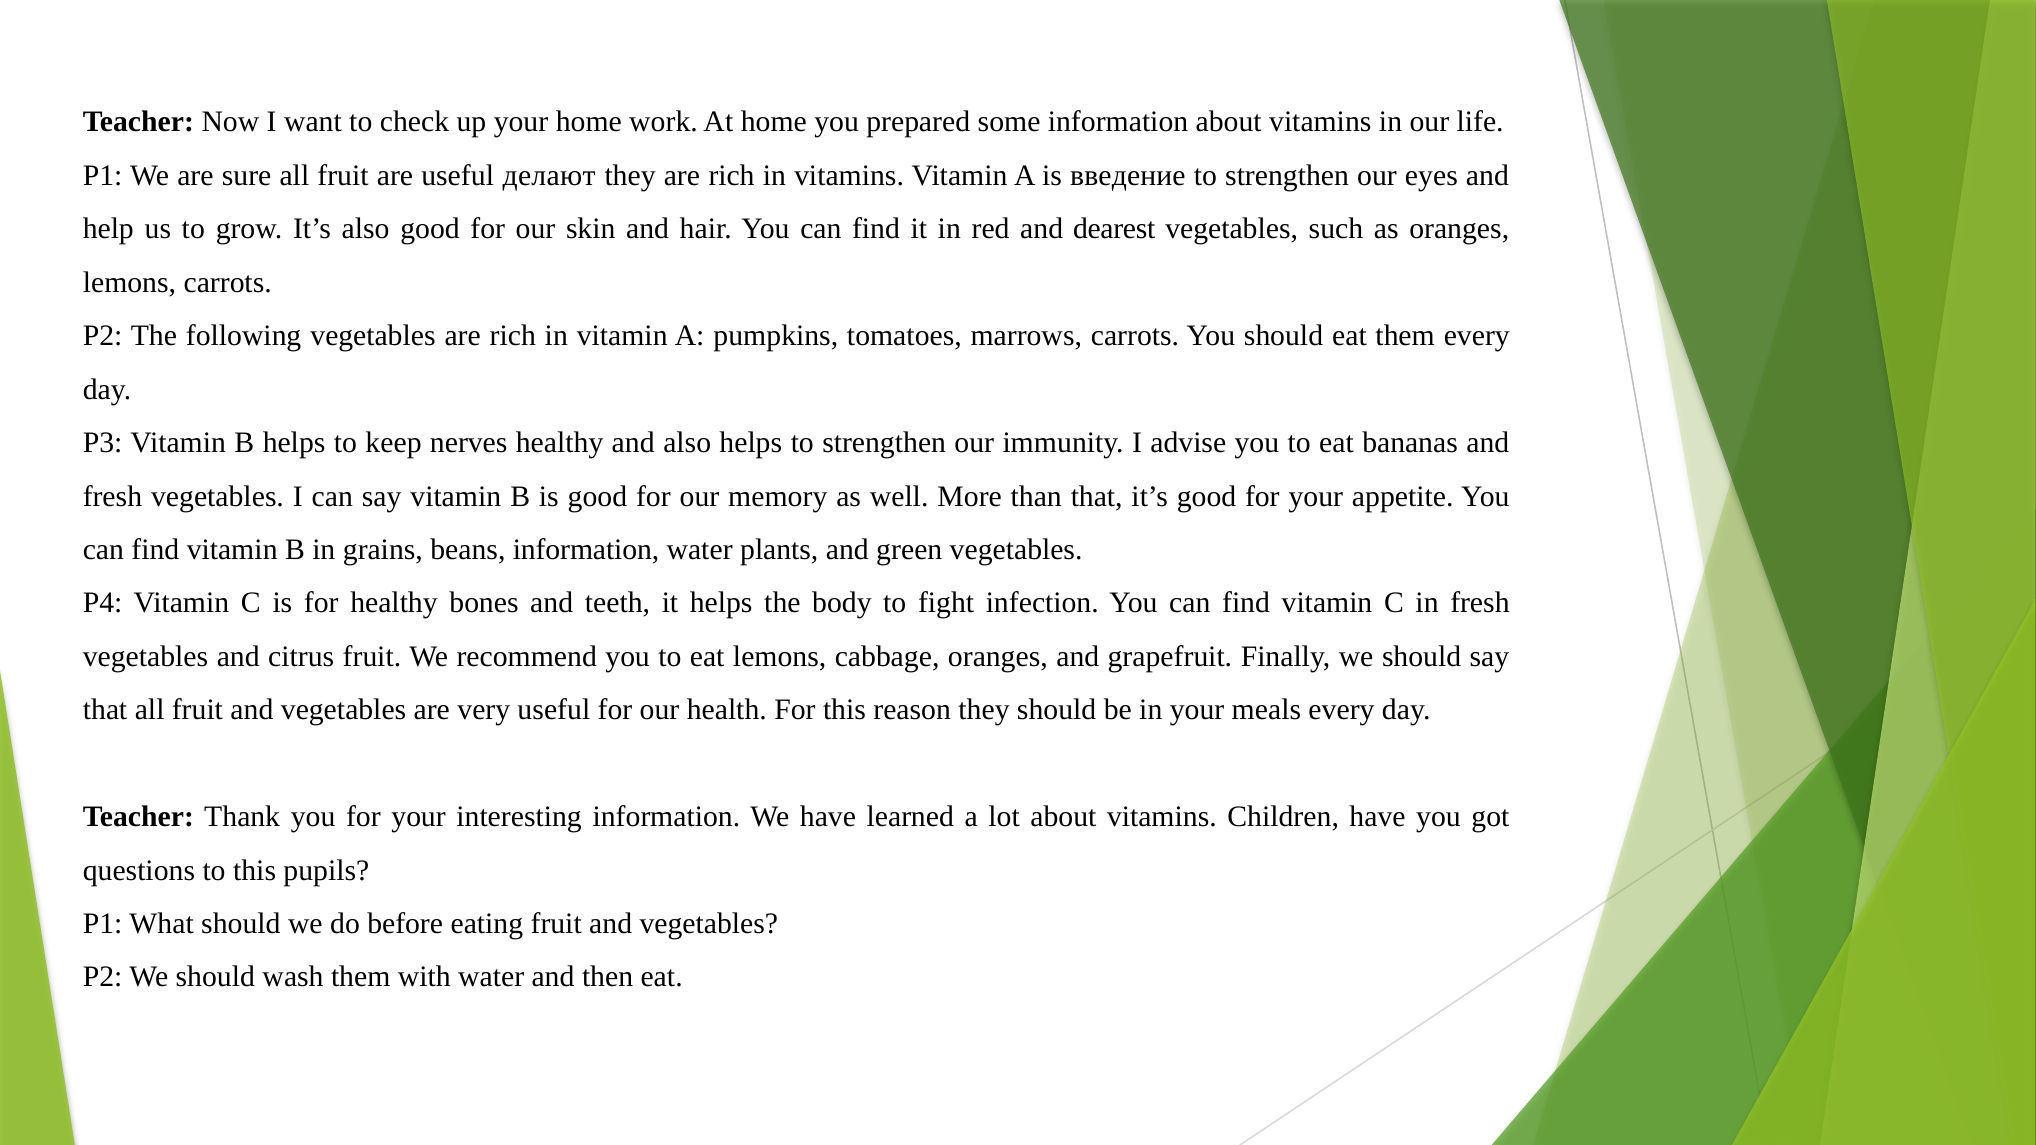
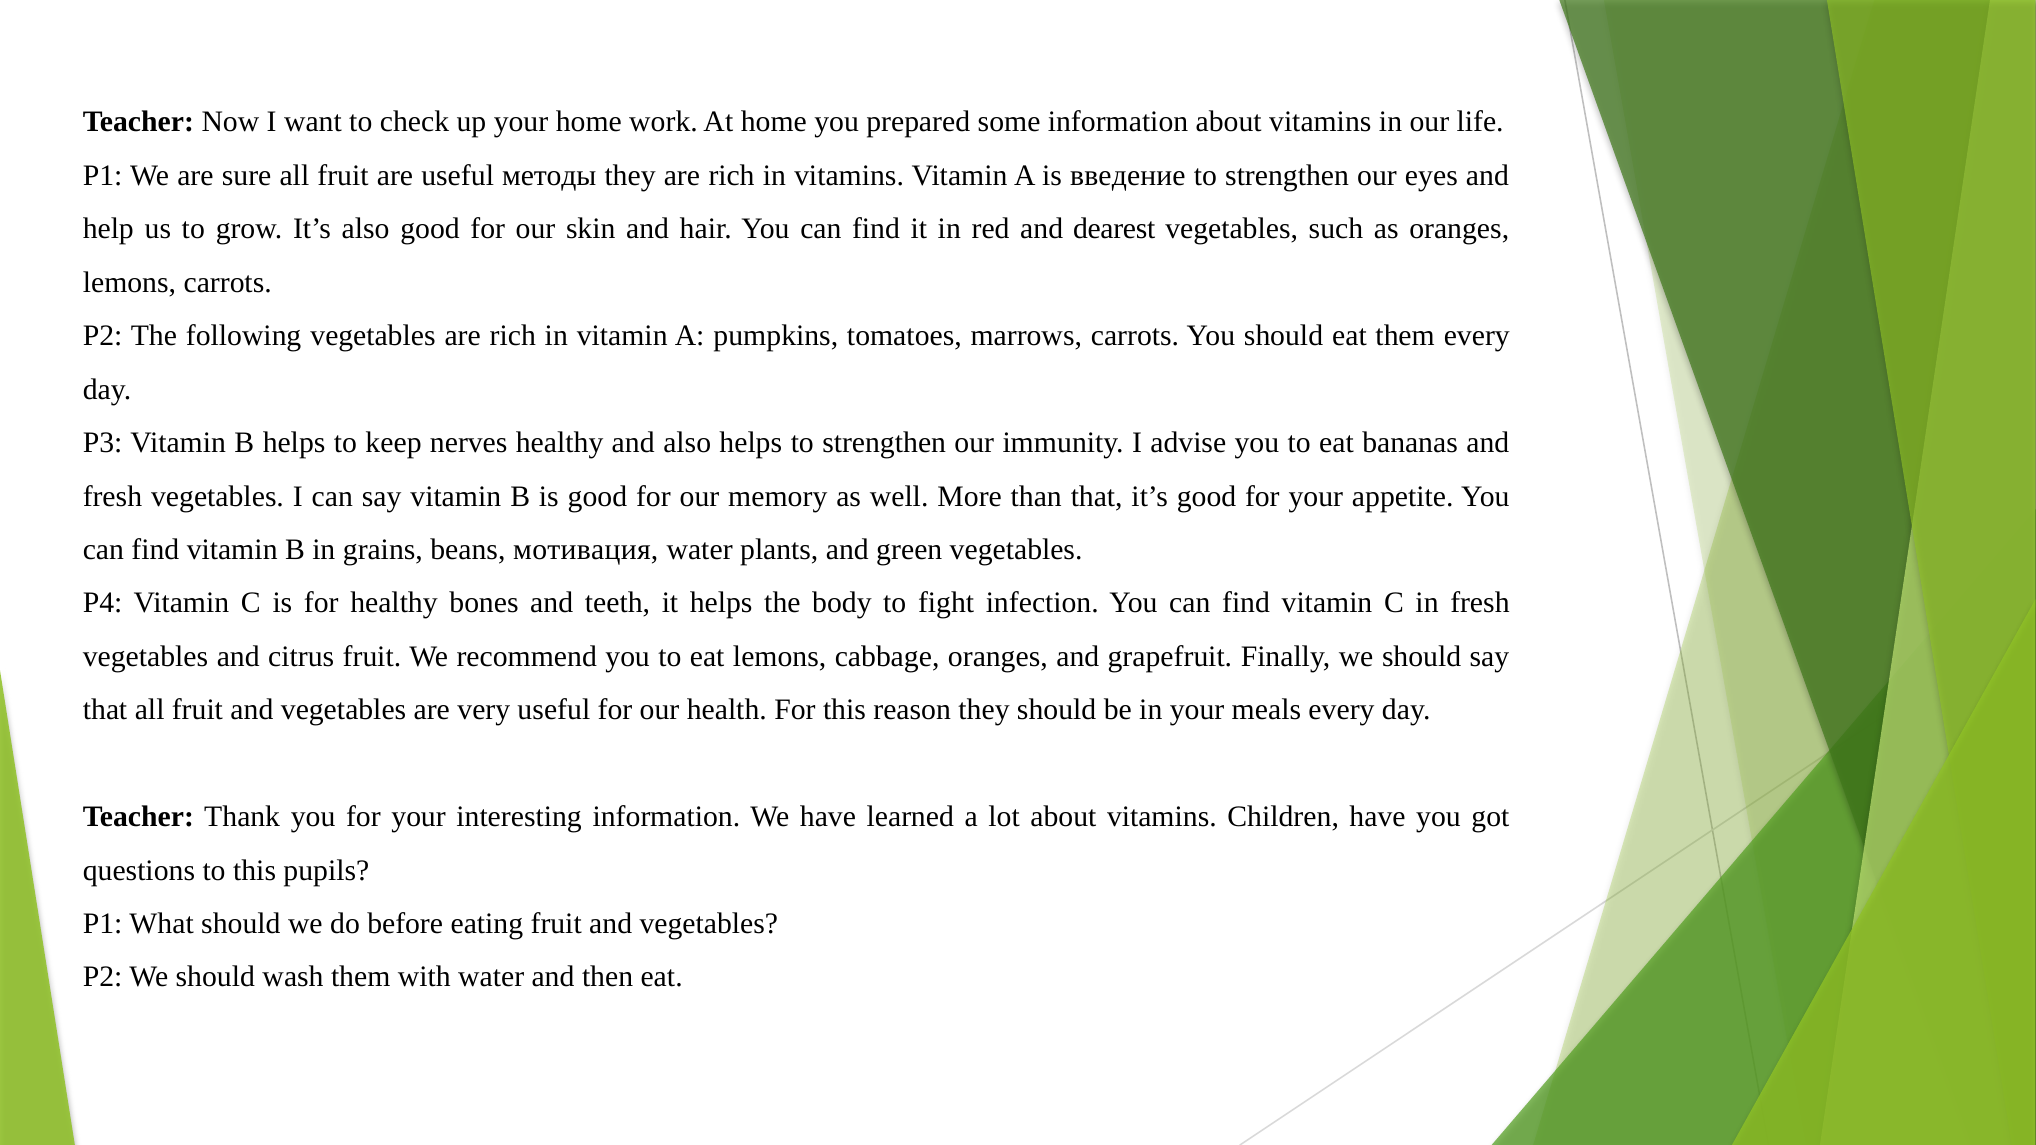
делают: делают -> методы
beans information: information -> мотивация
